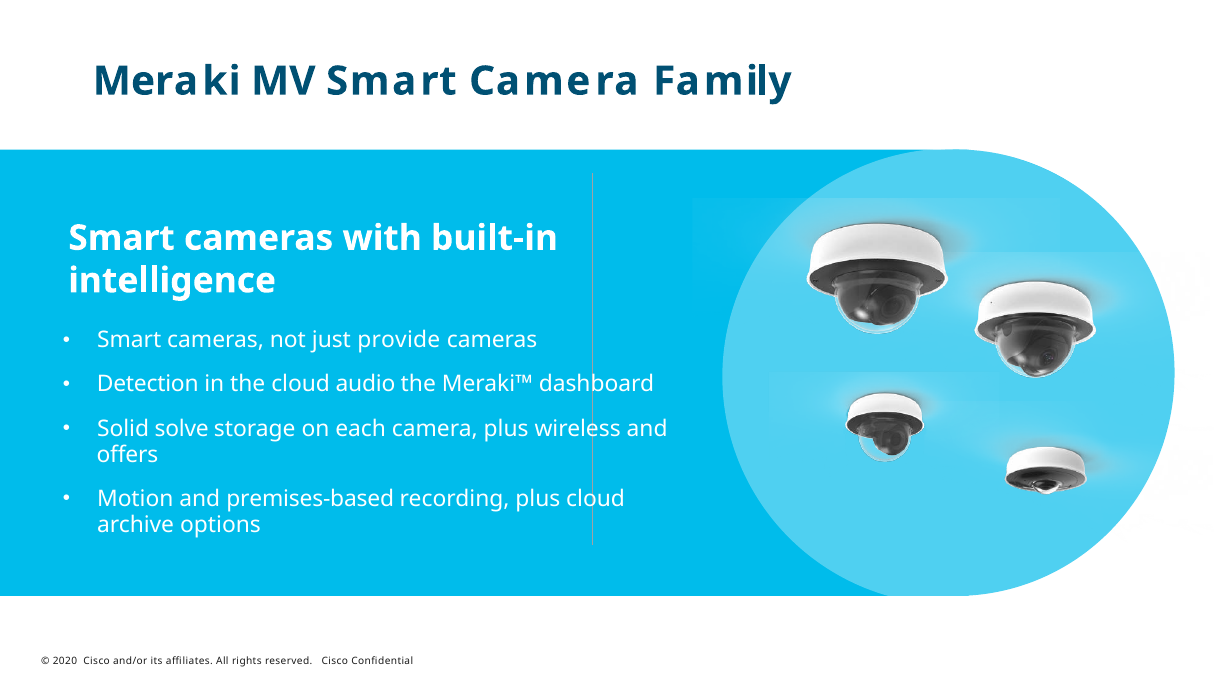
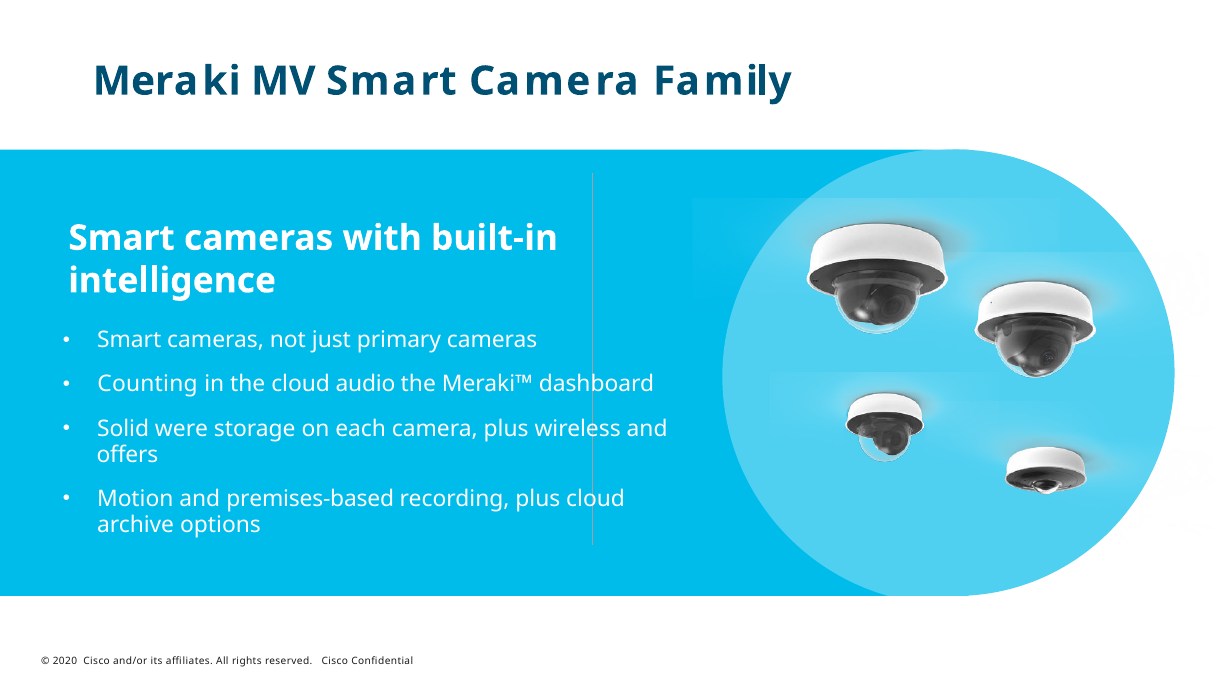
provide: provide -> primary
Detection: Detection -> Counting
solve: solve -> were
